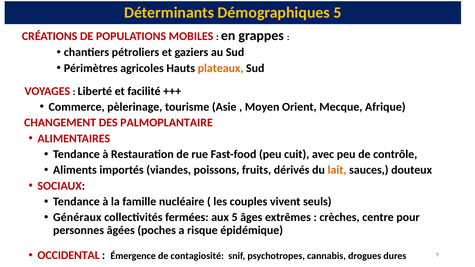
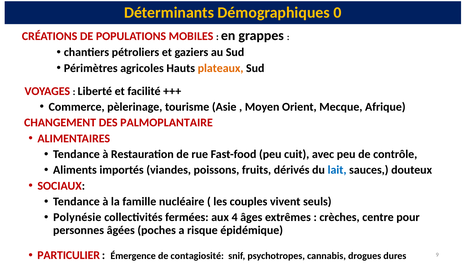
Démographiques 5: 5 -> 0
lait colour: orange -> blue
Généraux: Généraux -> Polynésie
aux 5: 5 -> 4
OCCIDENTAL: OCCIDENTAL -> PARTICULIER
